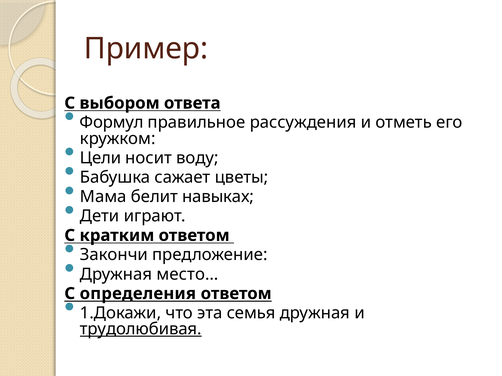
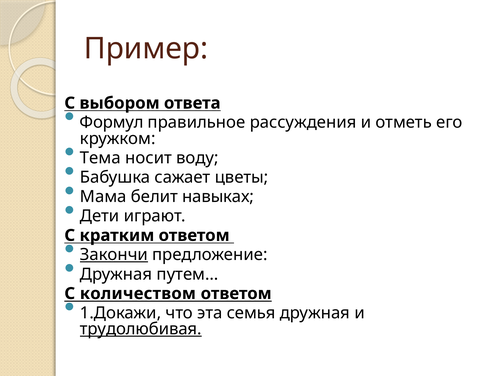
Цели: Цели -> Тема
Закончи underline: none -> present
место…: место… -> путем…
определения: определения -> количеством
